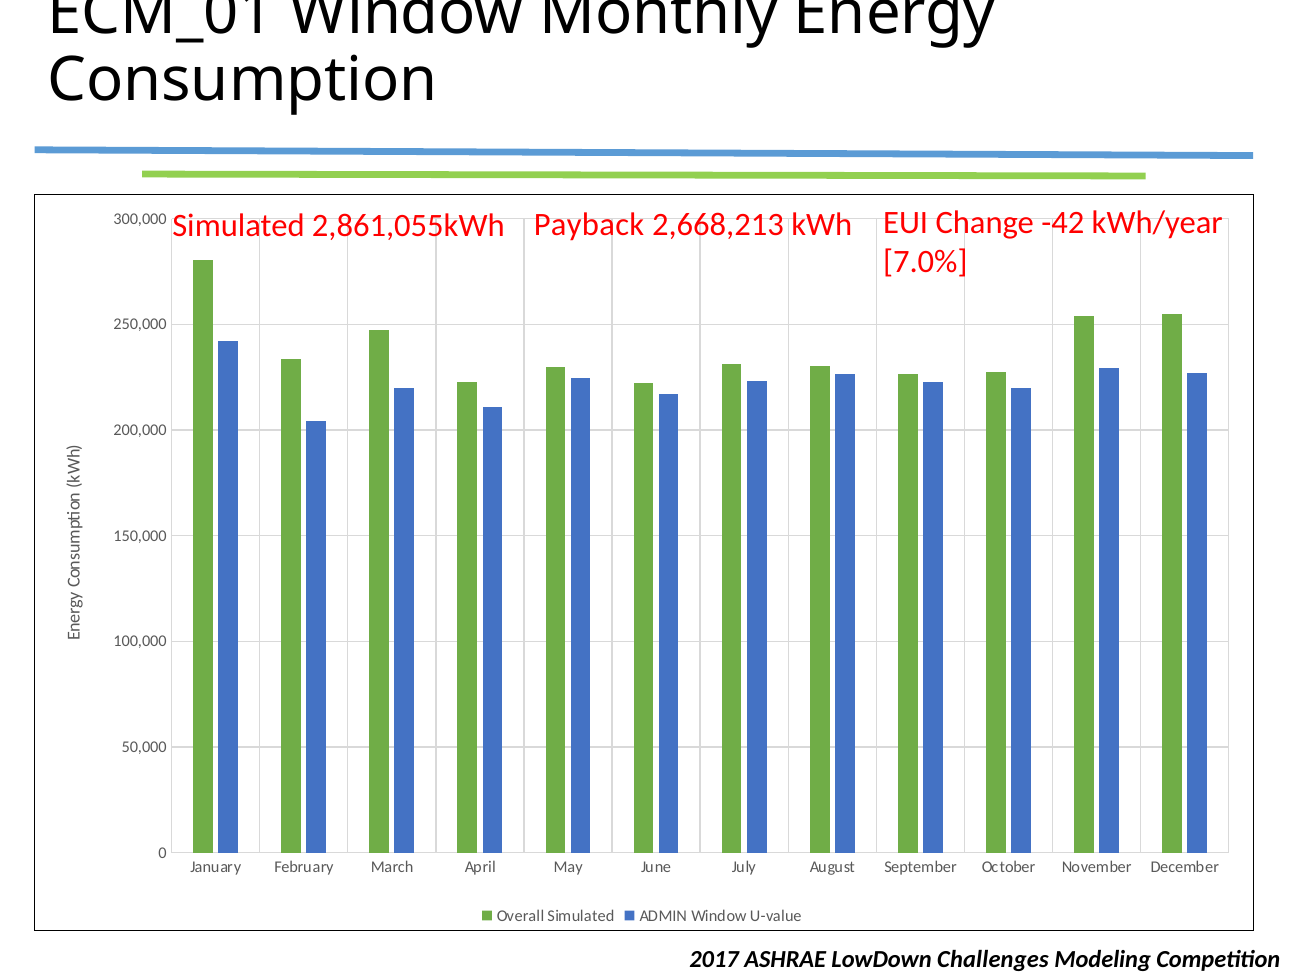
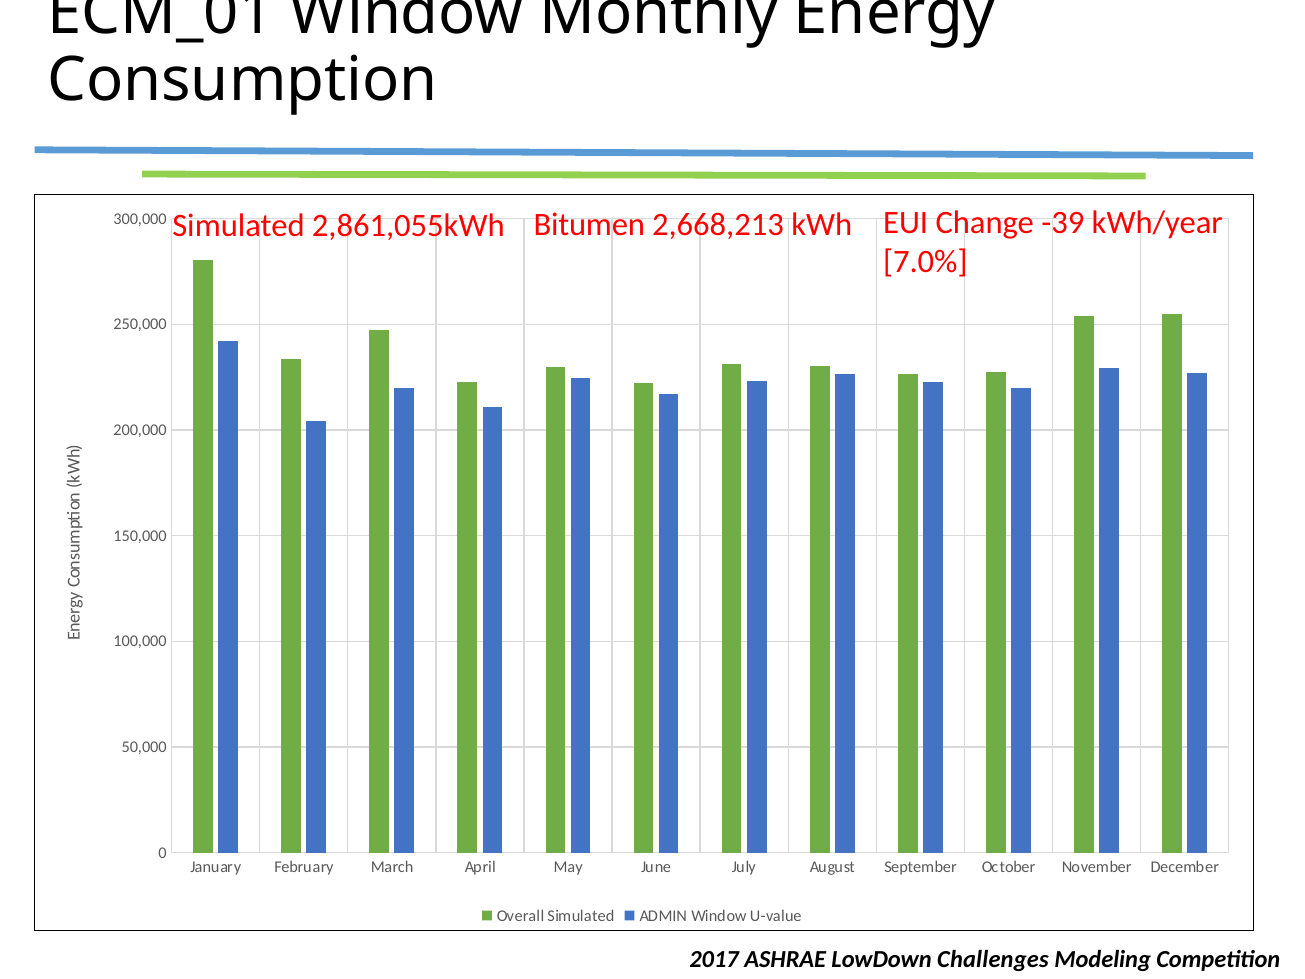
Payback: Payback -> Bitumen
-42: -42 -> -39
